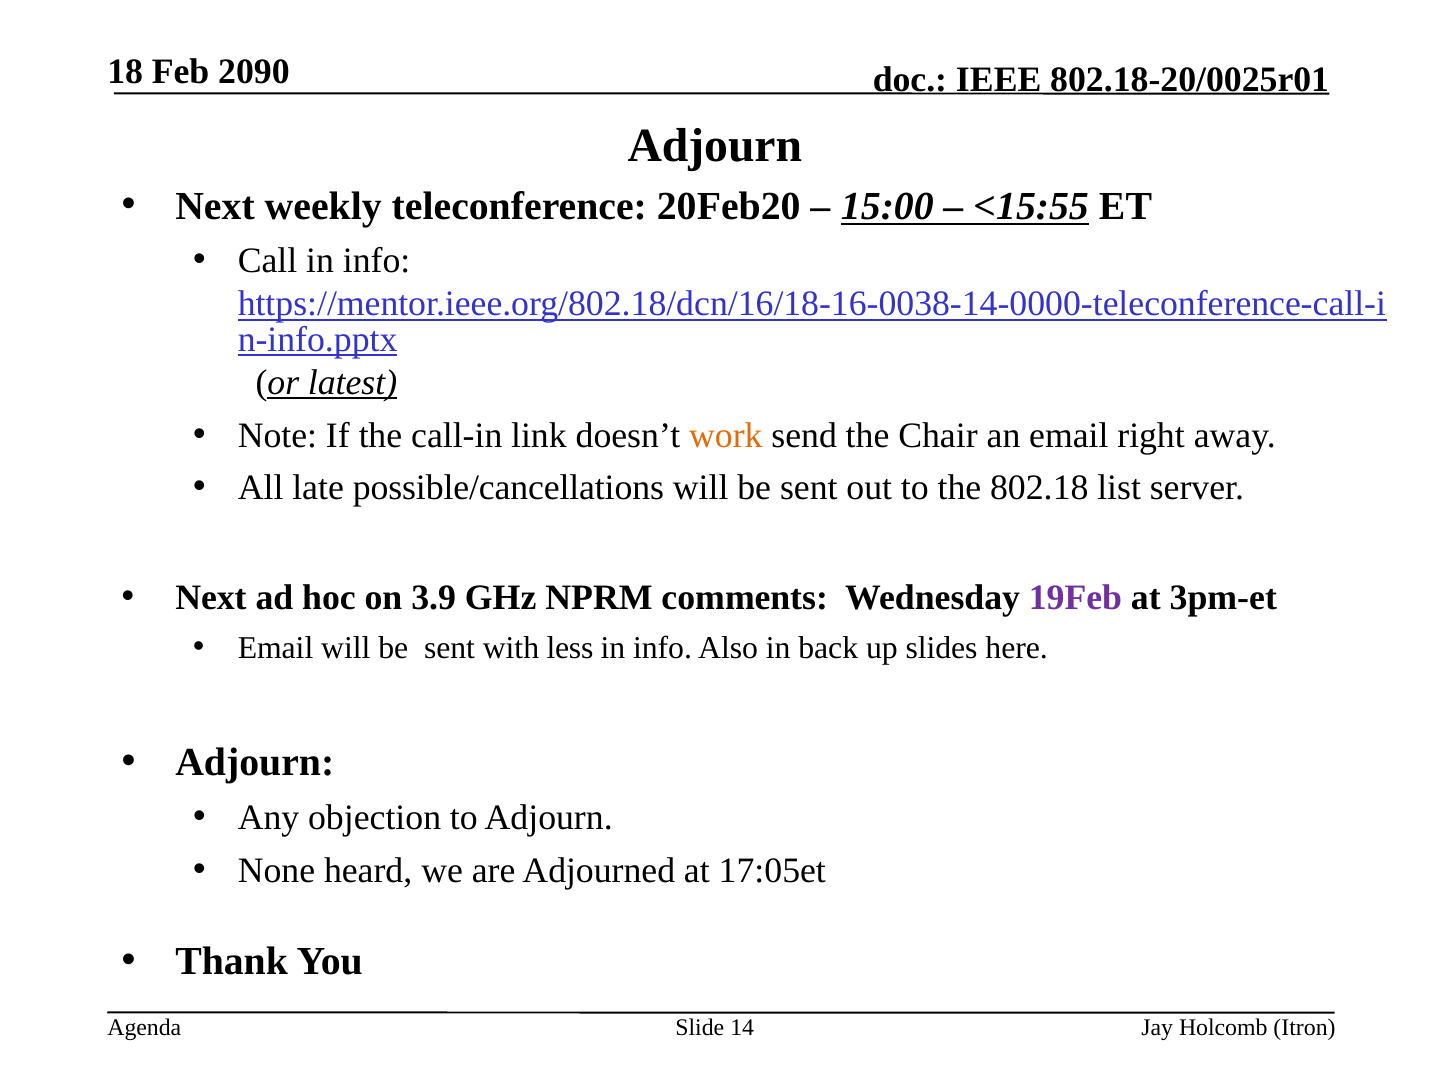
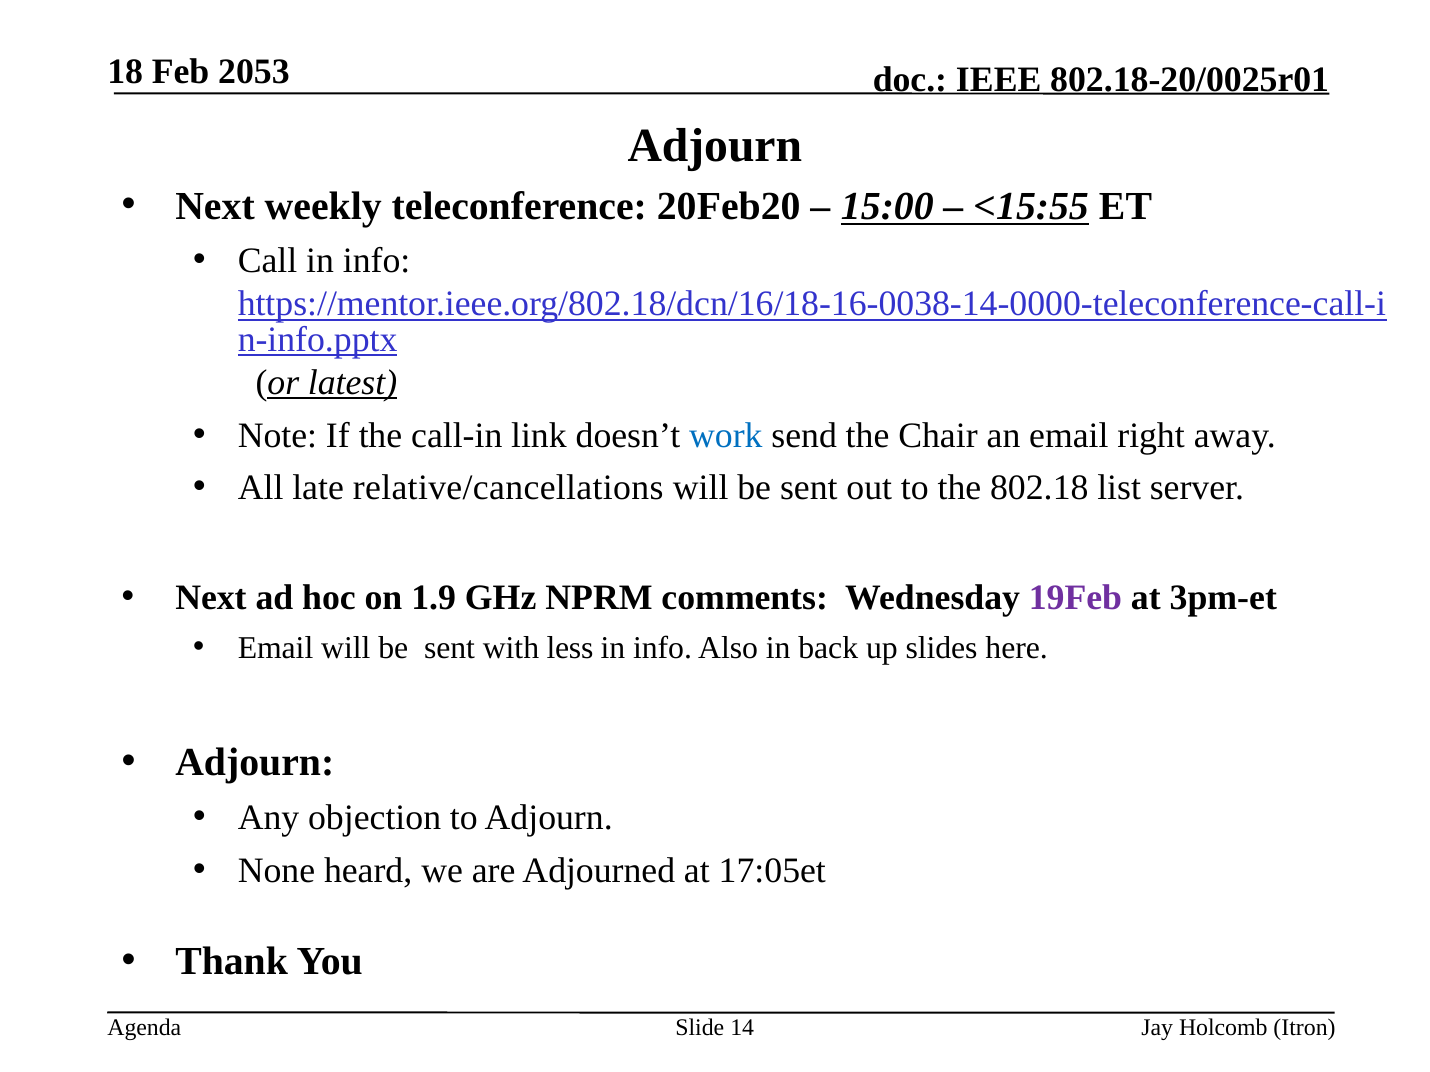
2090: 2090 -> 2053
work colour: orange -> blue
possible/cancellations: possible/cancellations -> relative/cancellations
3.9: 3.9 -> 1.9
